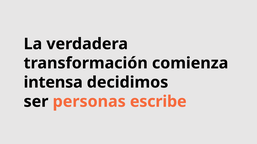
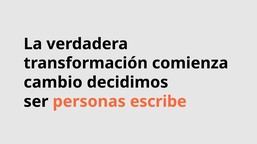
intensa: intensa -> cambio
